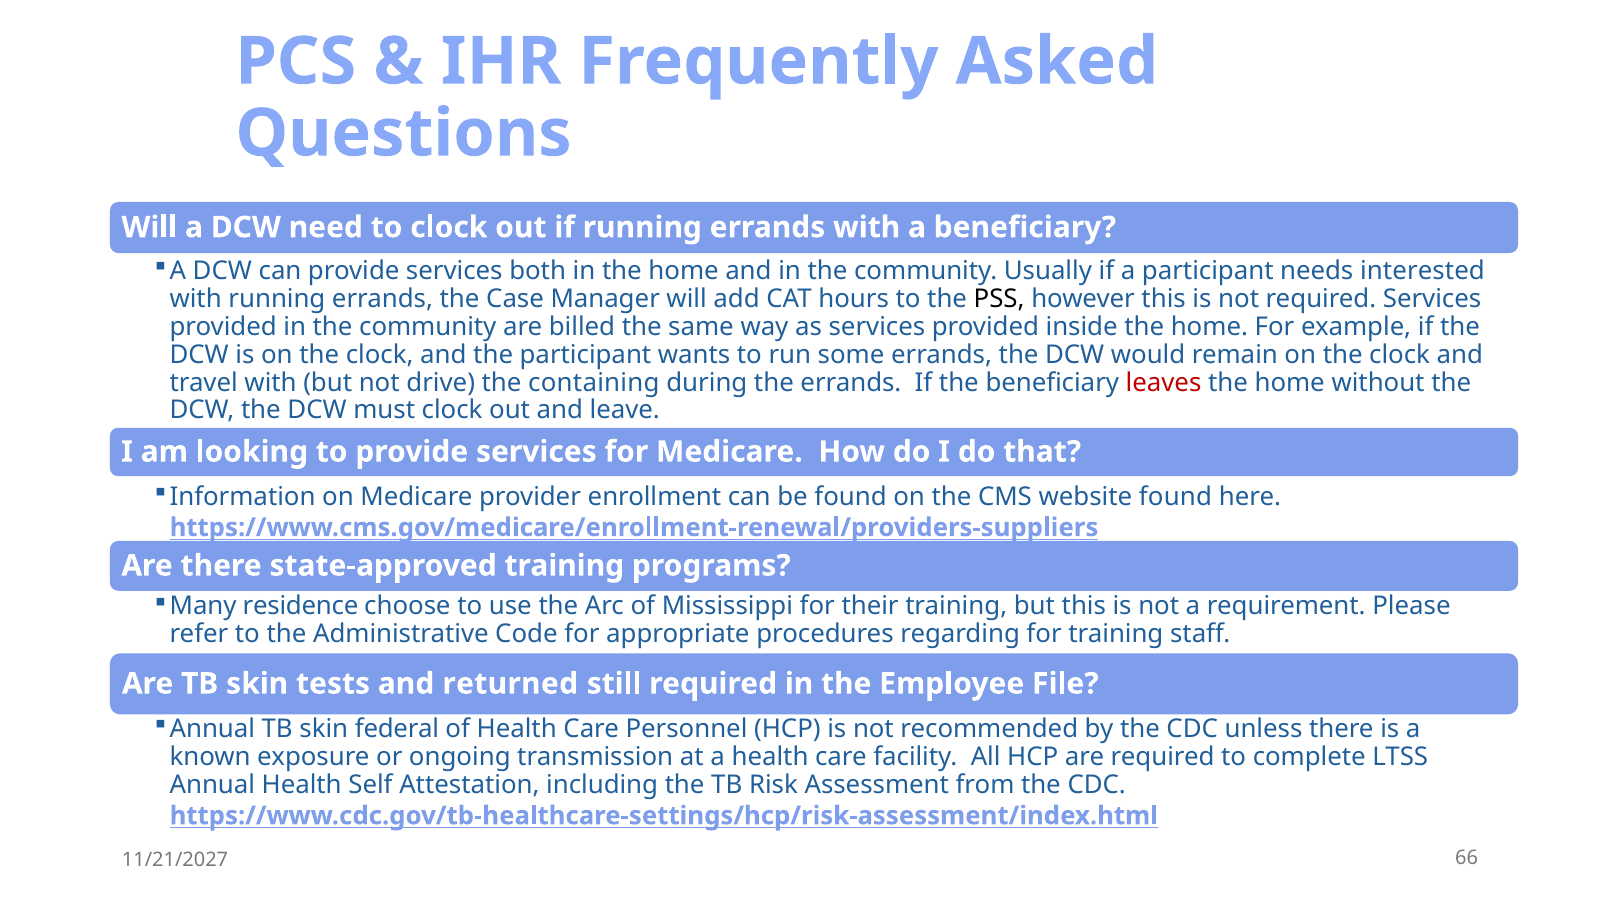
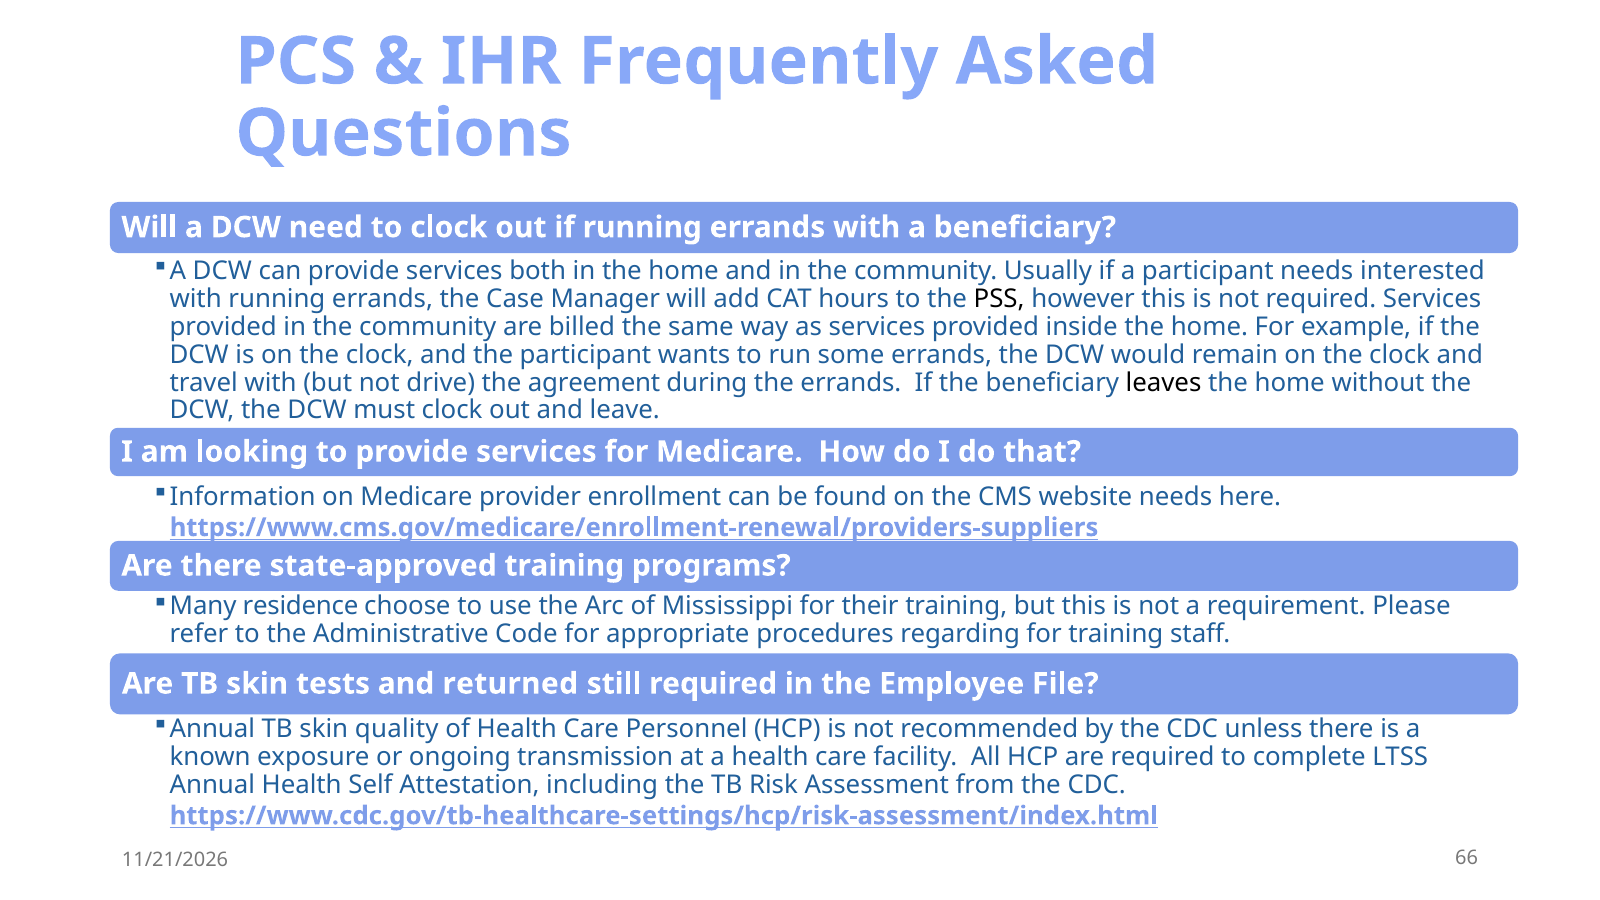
containing: containing -> agreement
leaves colour: red -> black
website found: found -> needs
federal: federal -> quality
11/21/2027: 11/21/2027 -> 11/21/2026
